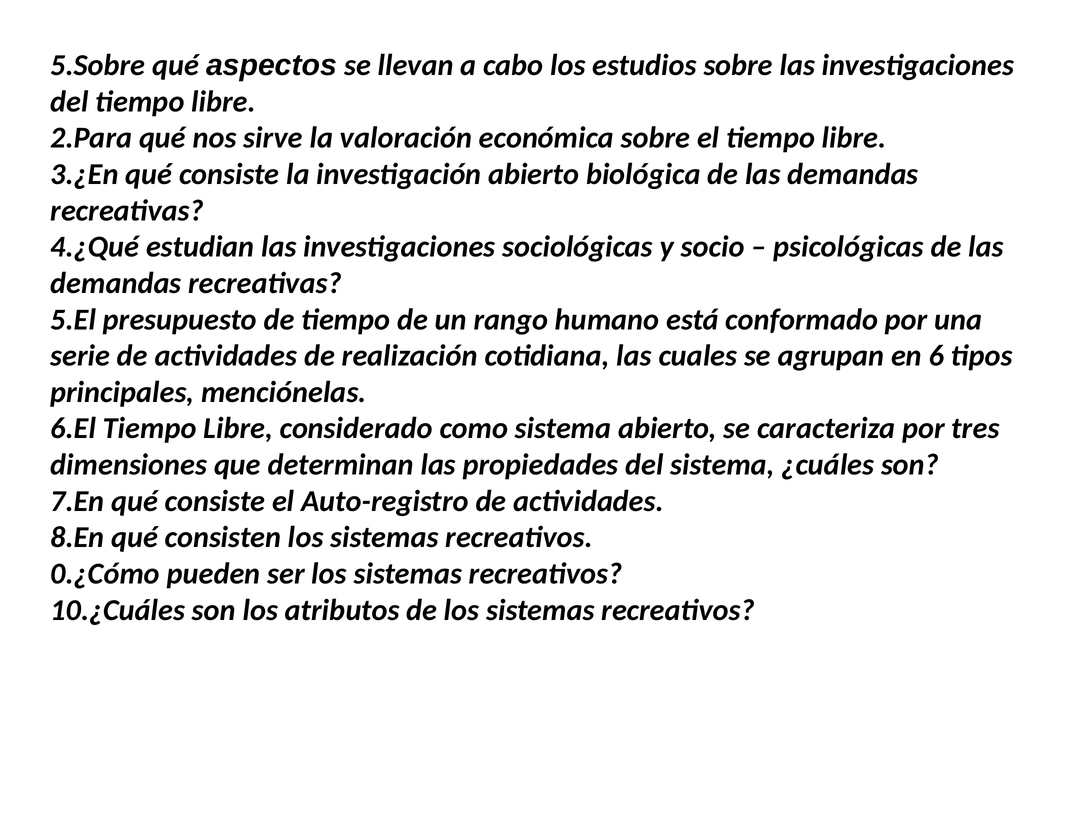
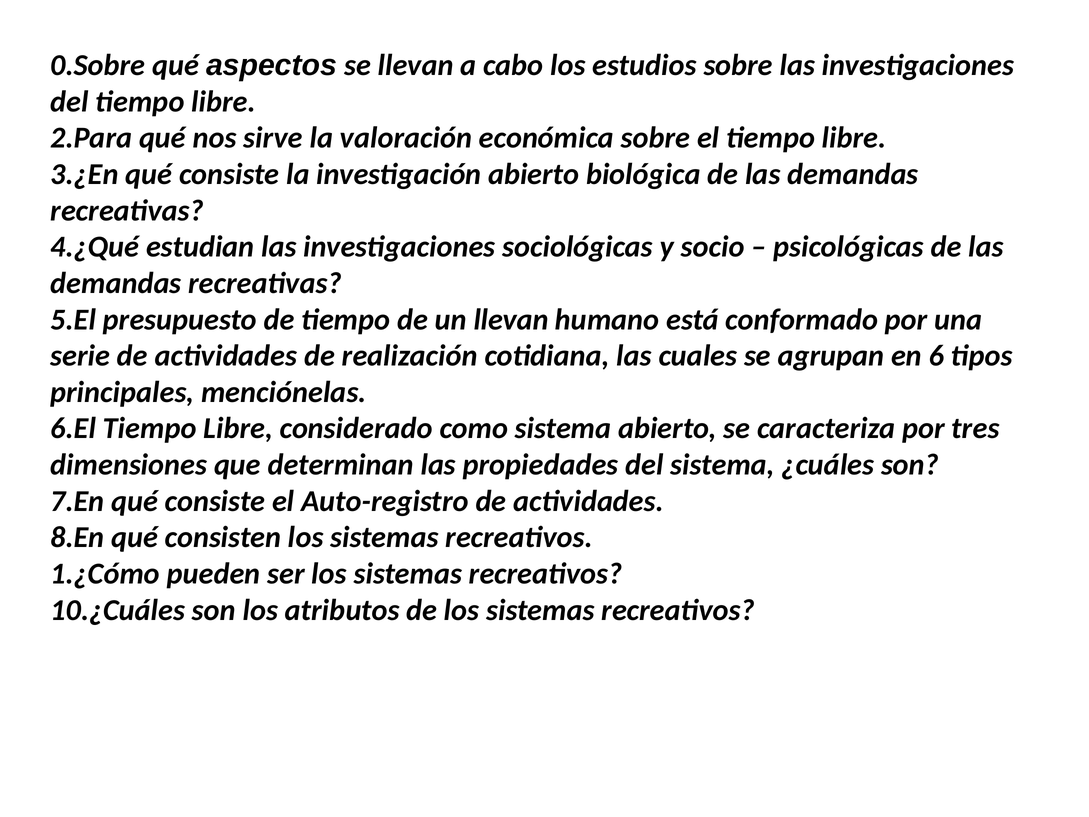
5.Sobre: 5.Sobre -> 0.Sobre
un rango: rango -> llevan
0.¿Cómo: 0.¿Cómo -> 1.¿Cómo
